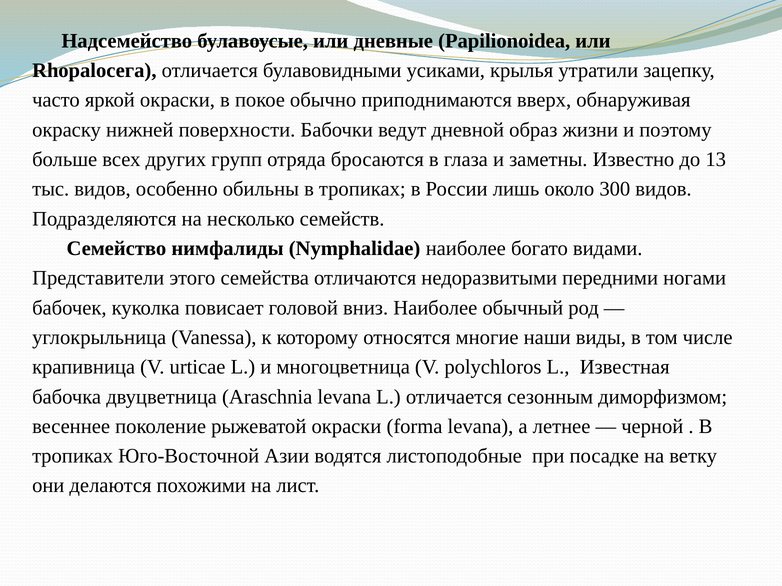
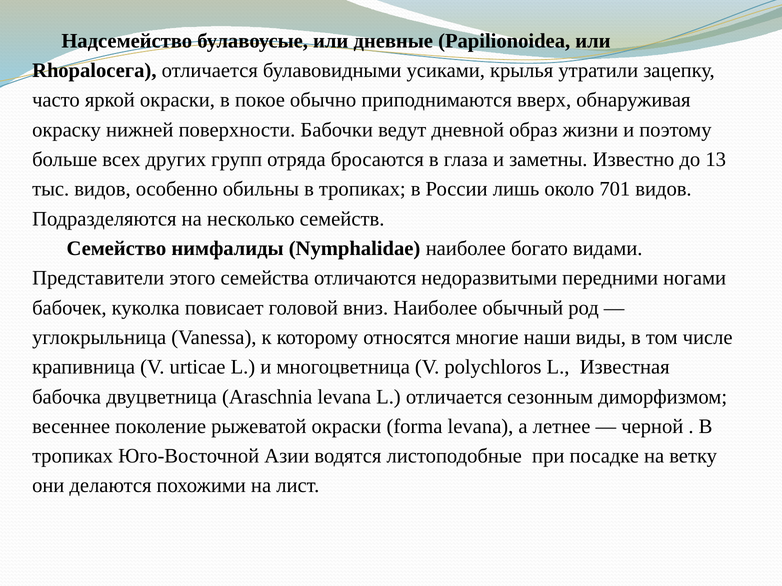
300: 300 -> 701
